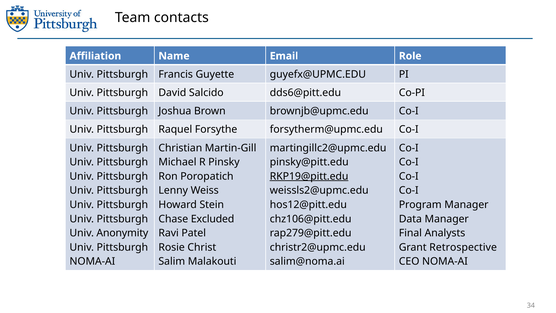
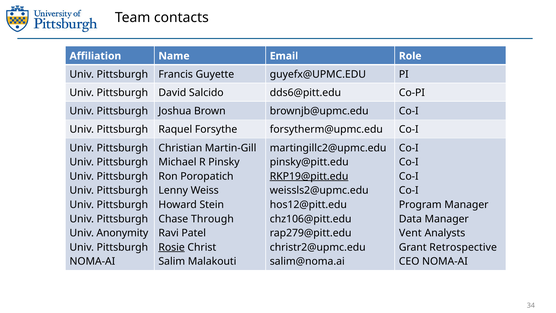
Excluded: Excluded -> Through
Final: Final -> Vent
Rosie underline: none -> present
